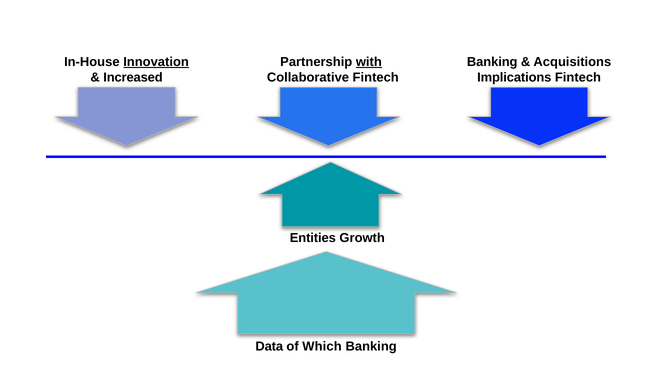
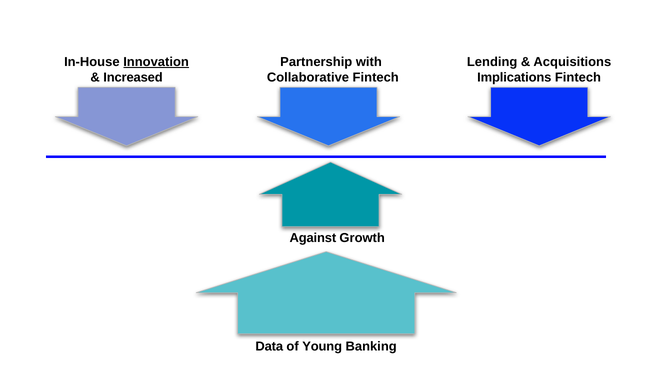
with underline: present -> none
Banking at (492, 62): Banking -> Lending
Entities: Entities -> Against
Which: Which -> Young
